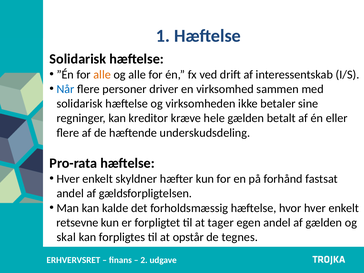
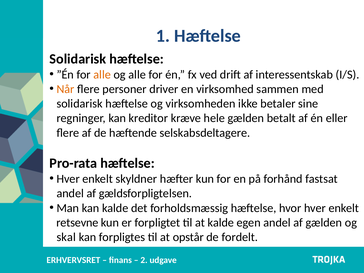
Når colour: blue -> orange
underskudsdeling: underskudsdeling -> selskabsdeltagere
at tager: tager -> kalde
tegnes: tegnes -> fordelt
